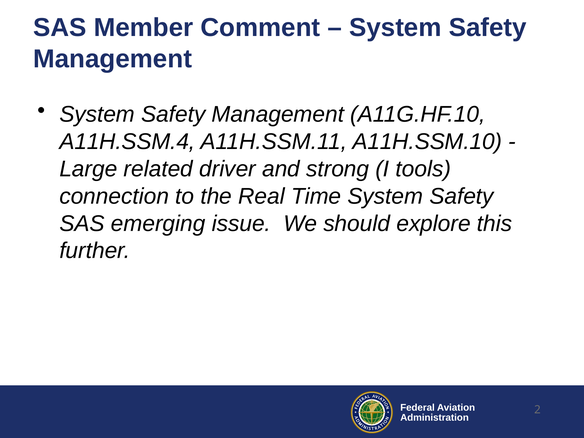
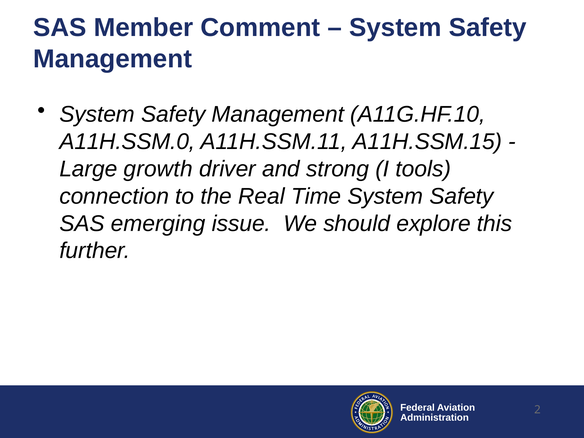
A11H.SSM.4: A11H.SSM.4 -> A11H.SSM.0
A11H.SSM.10: A11H.SSM.10 -> A11H.SSM.15
related: related -> growth
